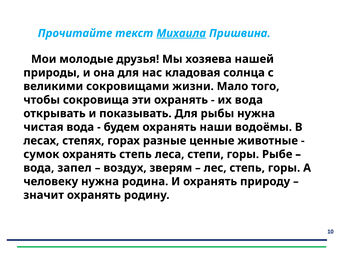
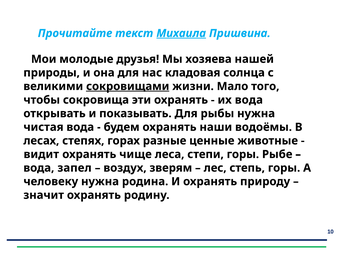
сокровищами underline: none -> present
сумок: сумок -> видит
охранять степь: степь -> чище
